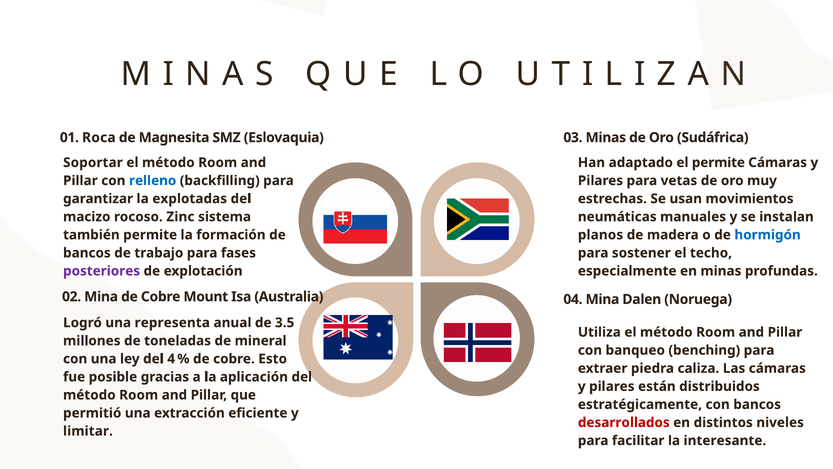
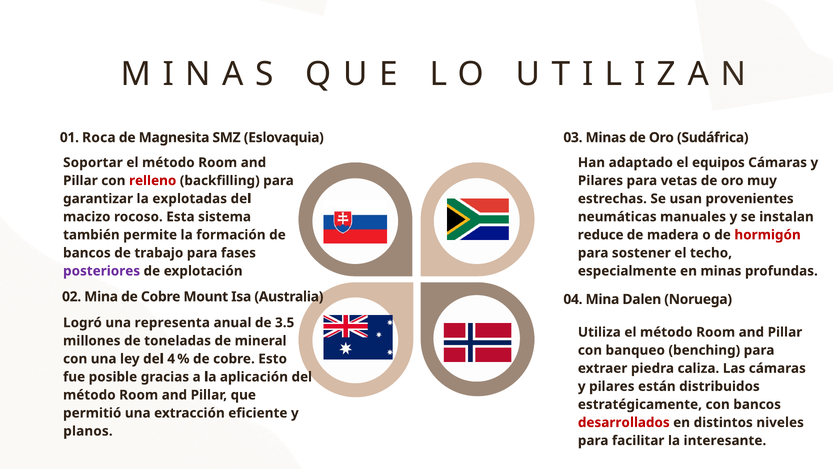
el permite: permite -> equipos
relleno colour: blue -> red
movimientos: movimientos -> provenientes
Zinc: Zinc -> Esta
planos: planos -> reduce
hormigón colour: blue -> red
limitar: limitar -> planos
